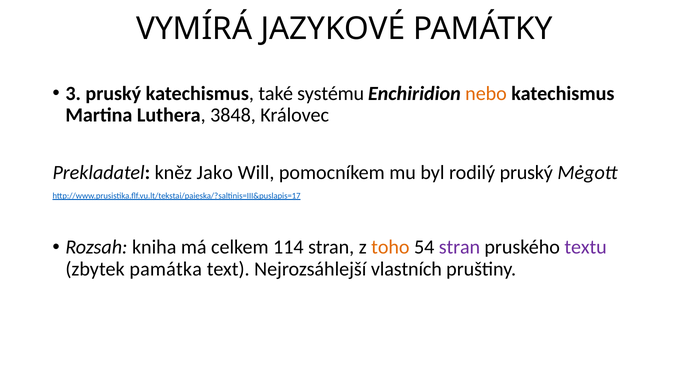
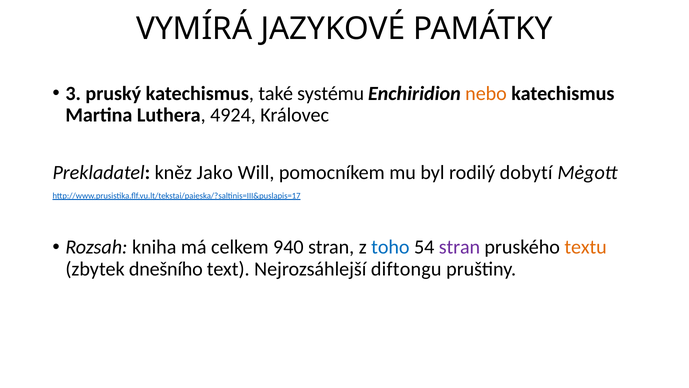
3848: 3848 -> 4924
rodilý pruský: pruský -> dobytí
114: 114 -> 940
toho colour: orange -> blue
textu colour: purple -> orange
památka: památka -> dnešního
vlastních: vlastních -> diftongu
